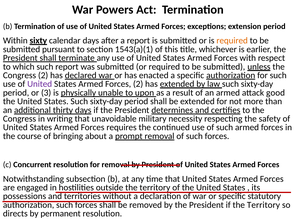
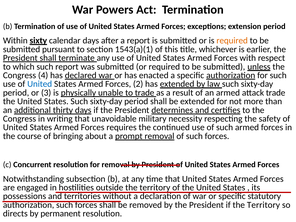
Congress 2: 2 -> 4
United at (40, 84) colour: purple -> blue
to upon: upon -> trade
attack good: good -> trade
